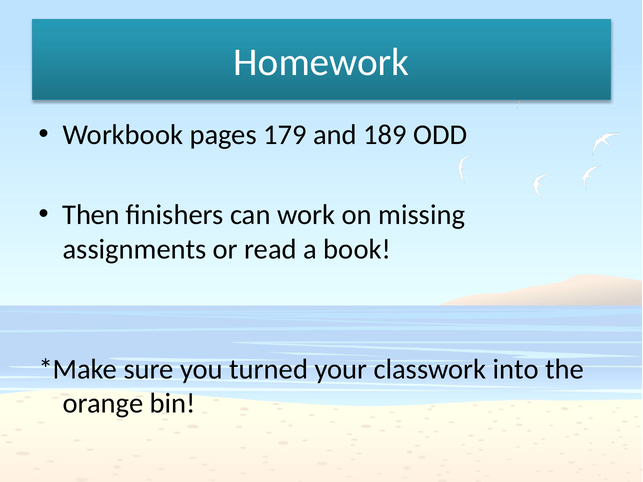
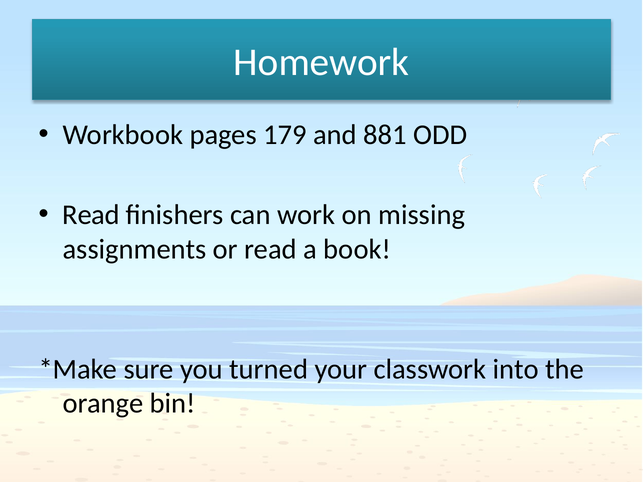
189: 189 -> 881
Then at (91, 215): Then -> Read
